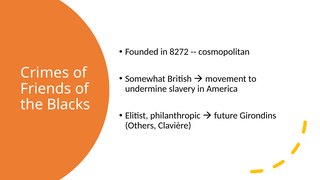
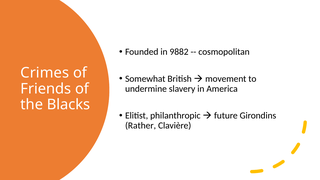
8272: 8272 -> 9882
Others: Others -> Rather
